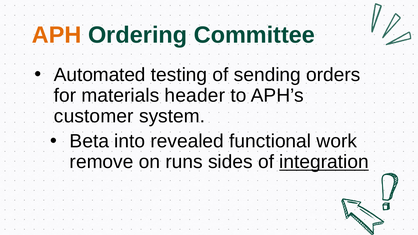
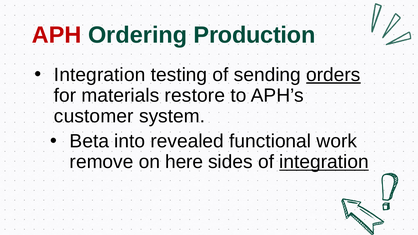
APH colour: orange -> red
Committee: Committee -> Production
Automated at (100, 75): Automated -> Integration
orders underline: none -> present
header: header -> restore
runs: runs -> here
